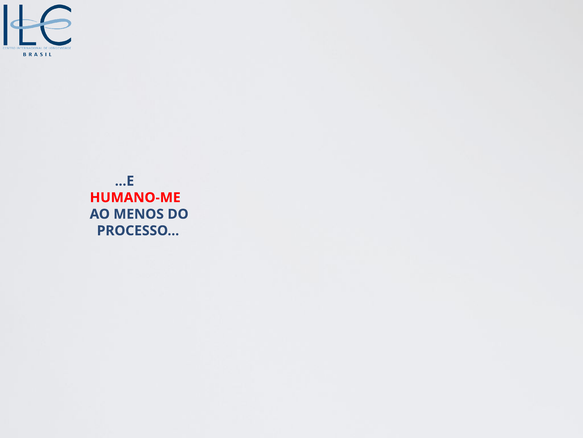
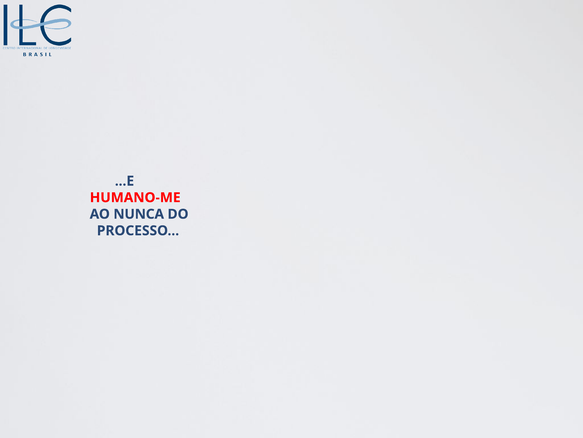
MENOS: MENOS -> NUNCA
